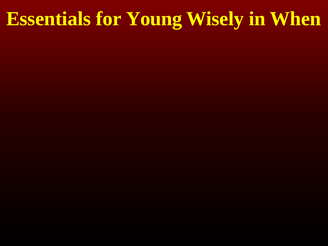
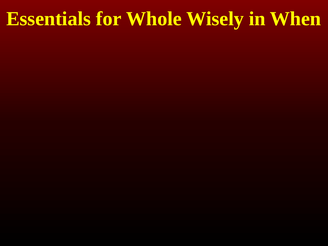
Young: Young -> Whole
